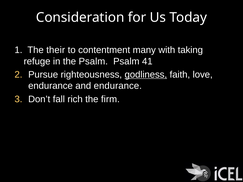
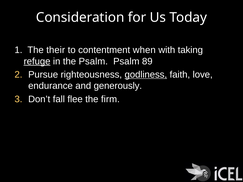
many: many -> when
refuge underline: none -> present
41: 41 -> 89
and endurance: endurance -> generously
rich: rich -> flee
